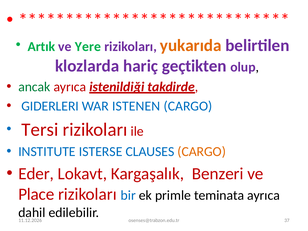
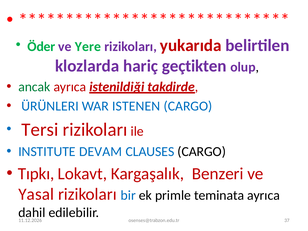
Artık: Artık -> Öder
yukarıda colour: orange -> red
GIDERLERI: GIDERLERI -> ÜRÜNLERI
ISTERSE: ISTERSE -> DEVAM
CARGO at (202, 152) colour: orange -> black
Eder: Eder -> Tıpkı
Place: Place -> Yasal
